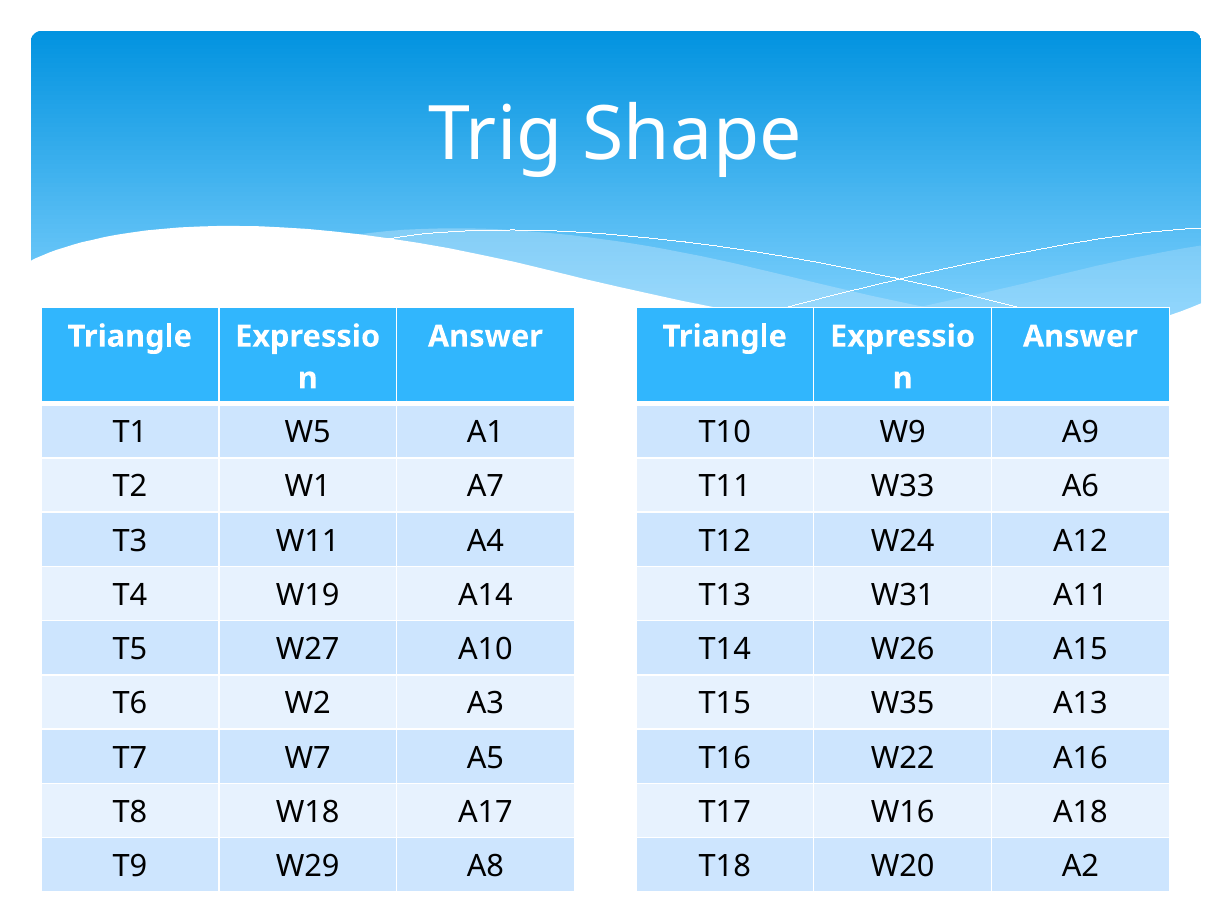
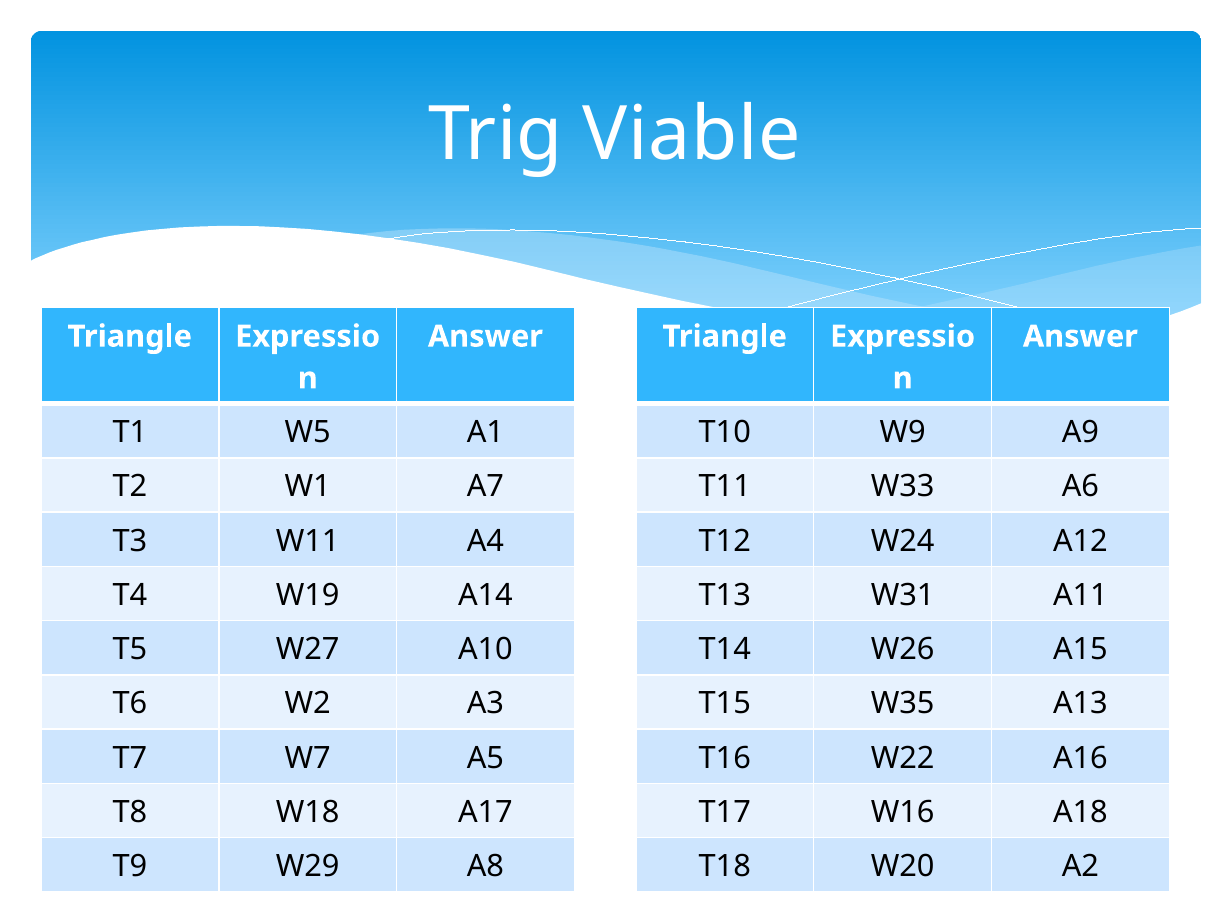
Shape: Shape -> Viable
